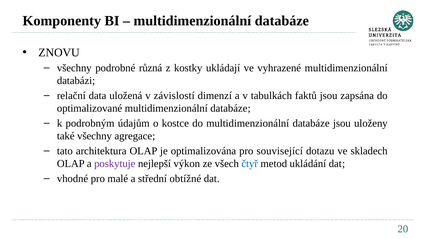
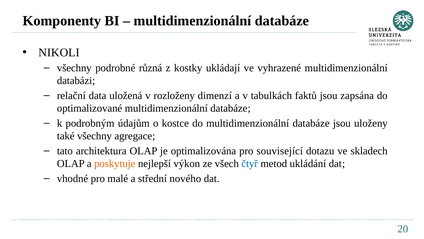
ZNOVU: ZNOVU -> NIKOLI
závislostí: závislostí -> rozloženy
poskytuje colour: purple -> orange
obtížné: obtížné -> nového
